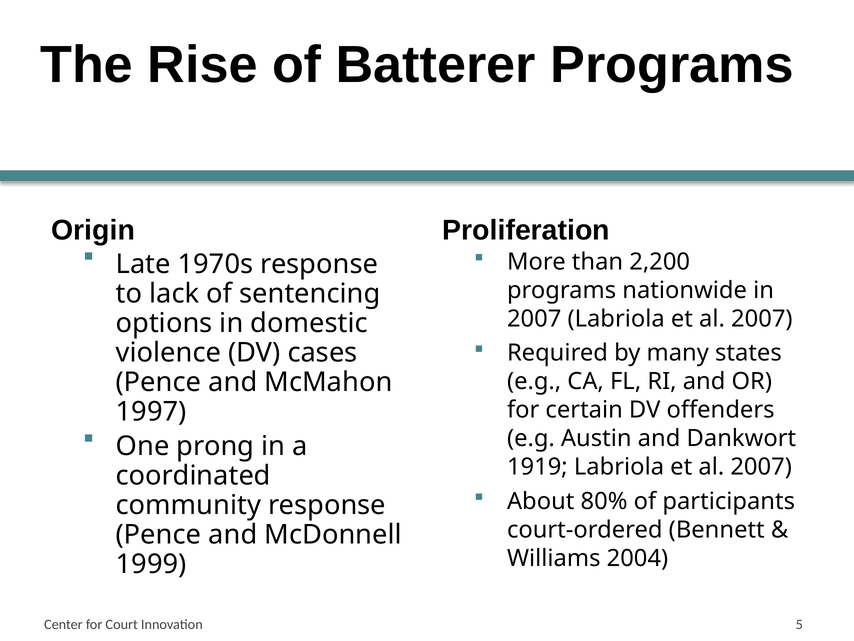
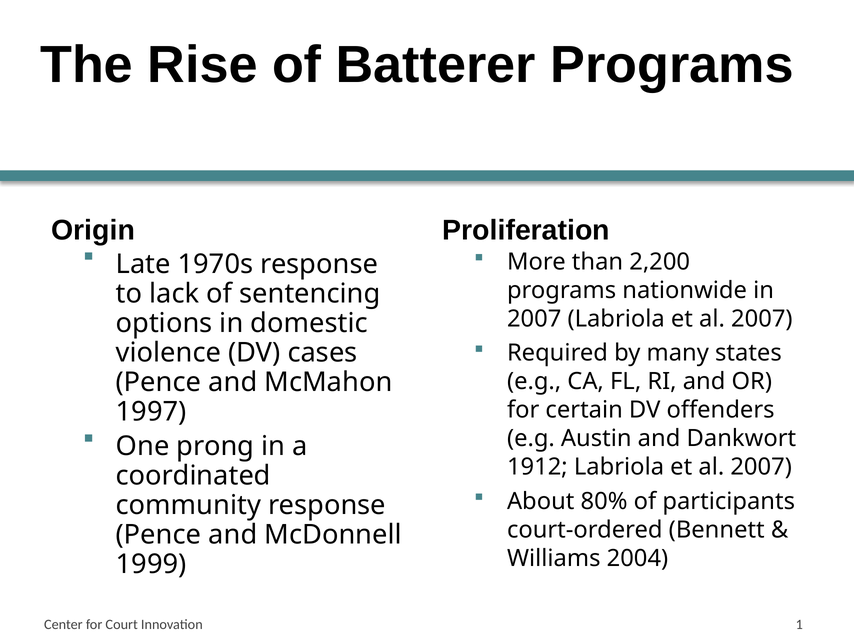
1919: 1919 -> 1912
5: 5 -> 1
